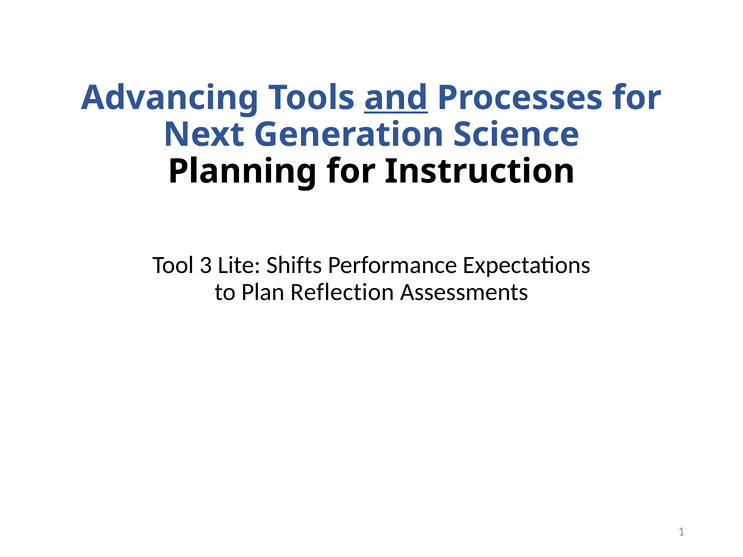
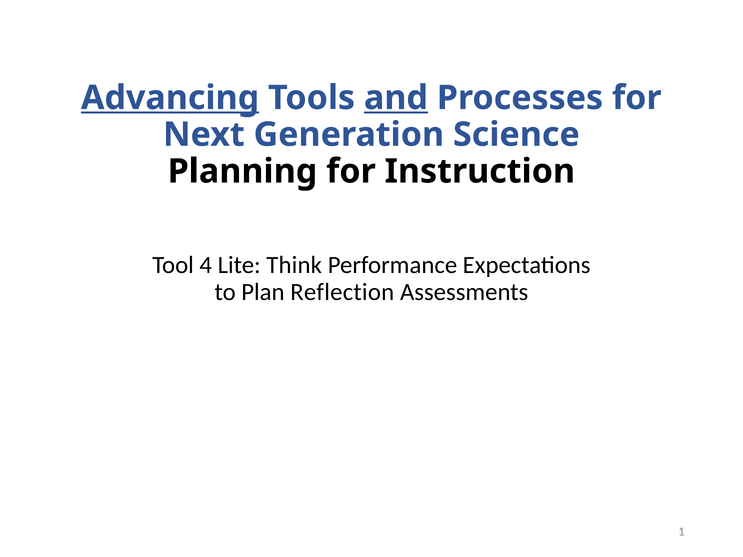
Advancing underline: none -> present
3: 3 -> 4
Shifts: Shifts -> Think
